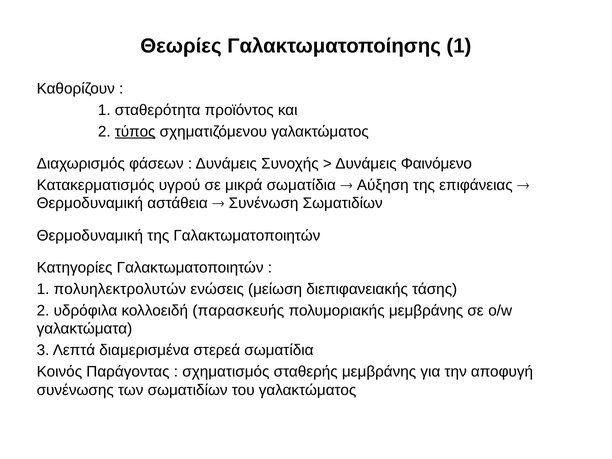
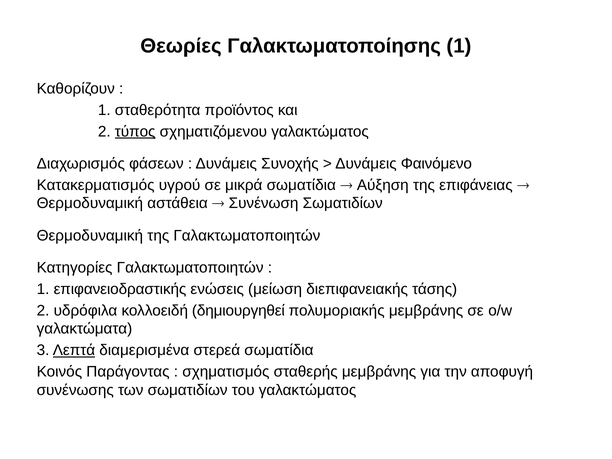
πολυηλεκτρολυτών: πολυηλεκτρολυτών -> επιφανειοδραστικής
παρασκευής: παρασκευής -> δημιουργηθεί
Λεπτά underline: none -> present
